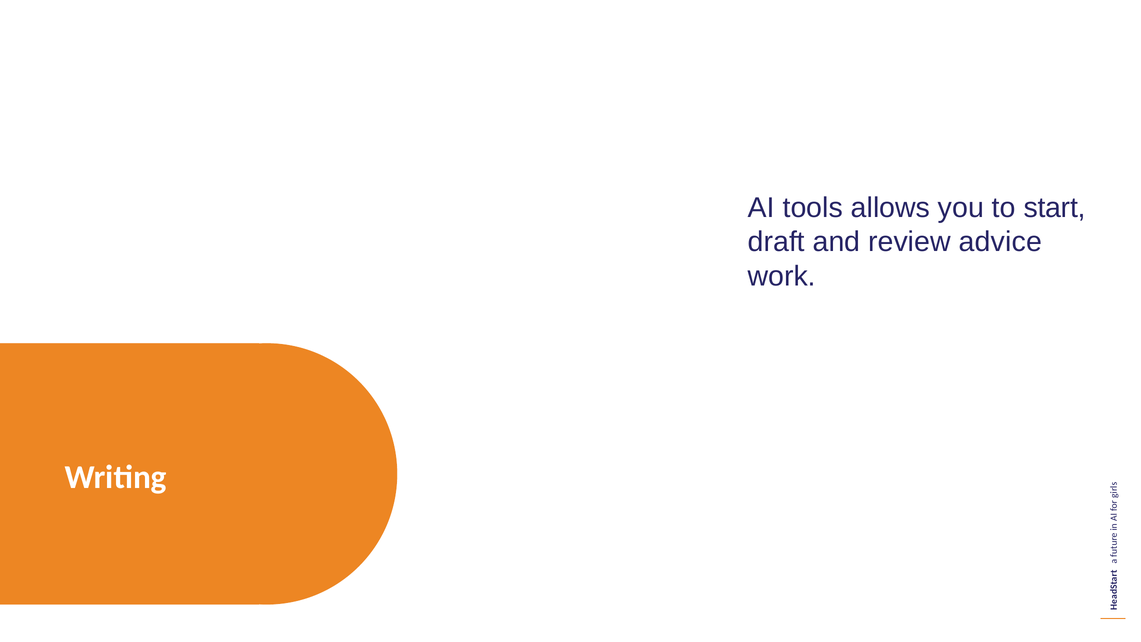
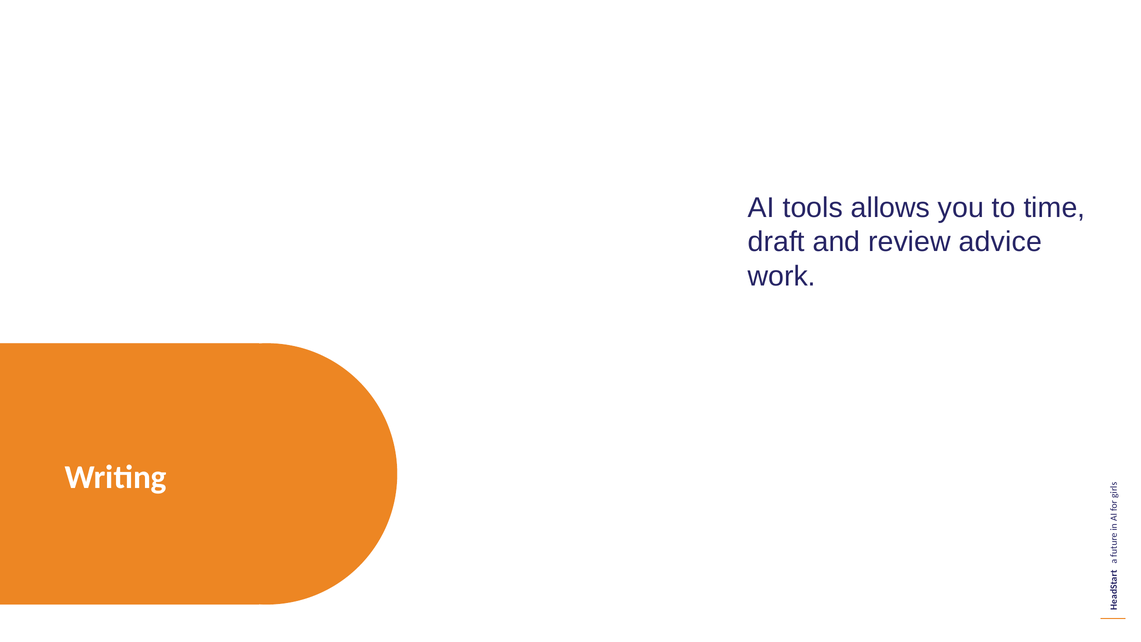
start: start -> time
